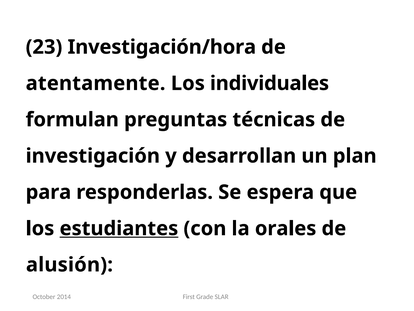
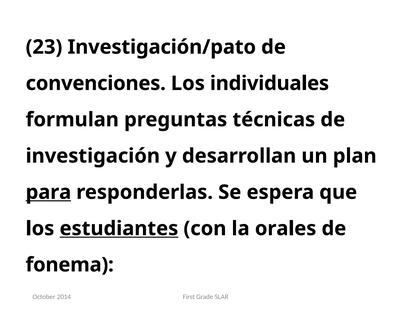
Investigación/hora: Investigación/hora -> Investigación/pato
atentamente: atentamente -> convenciones
para underline: none -> present
alusión: alusión -> fonema
